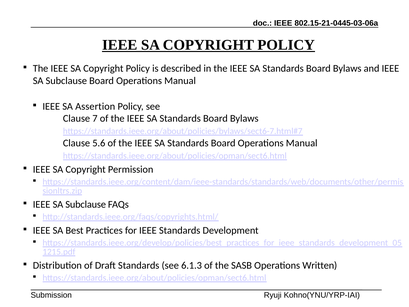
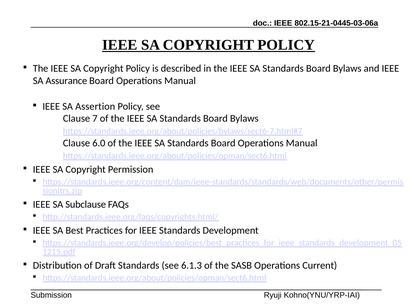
Subclause at (66, 81): Subclause -> Assurance
5.6: 5.6 -> 6.0
Written: Written -> Current
